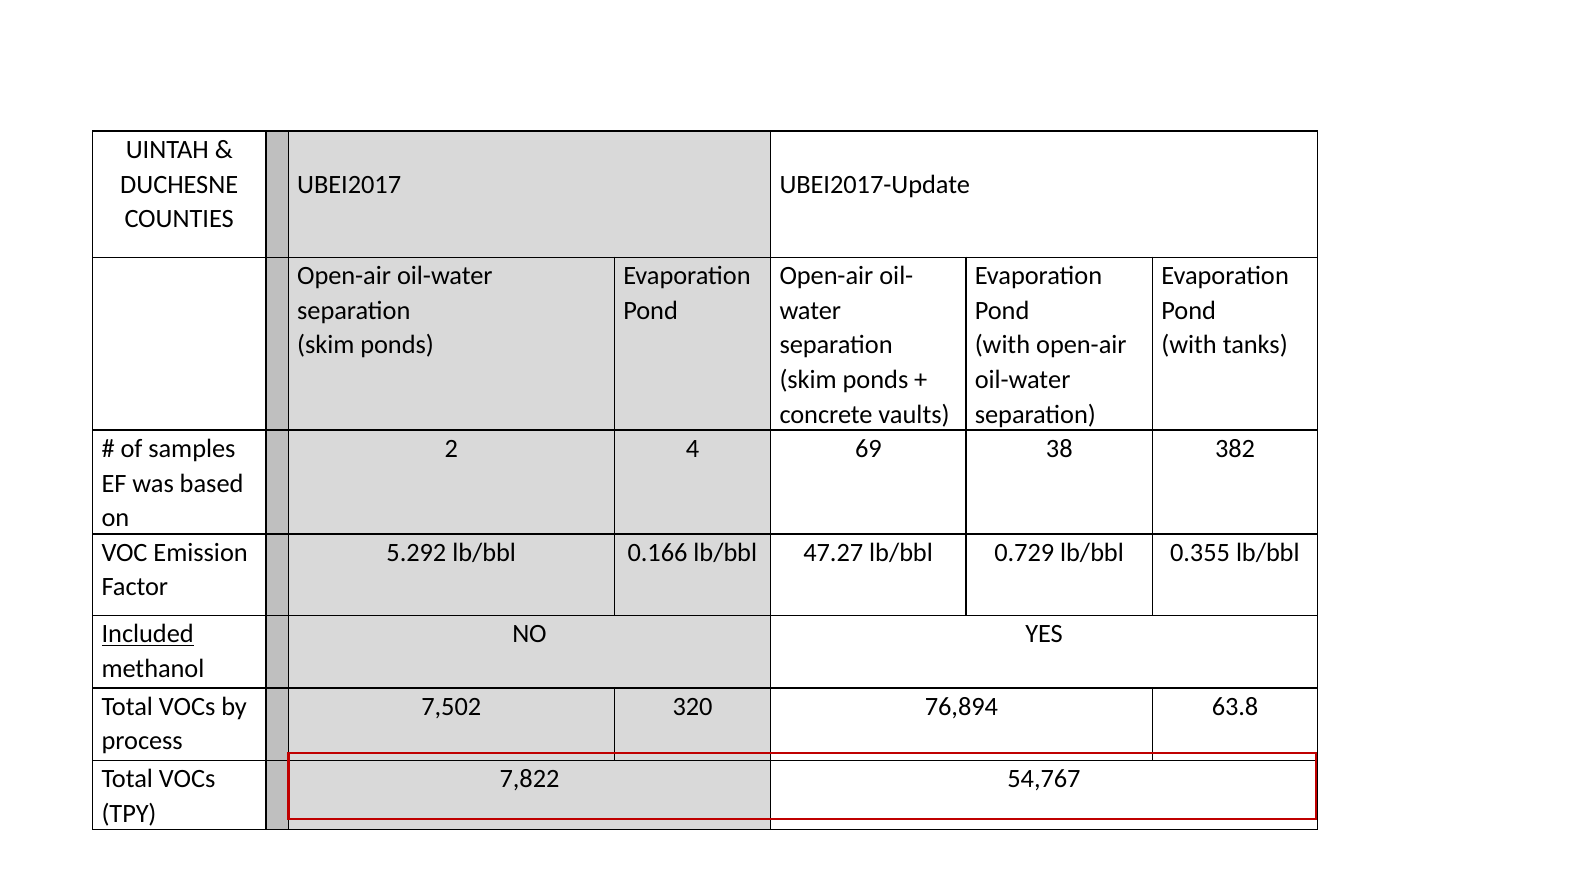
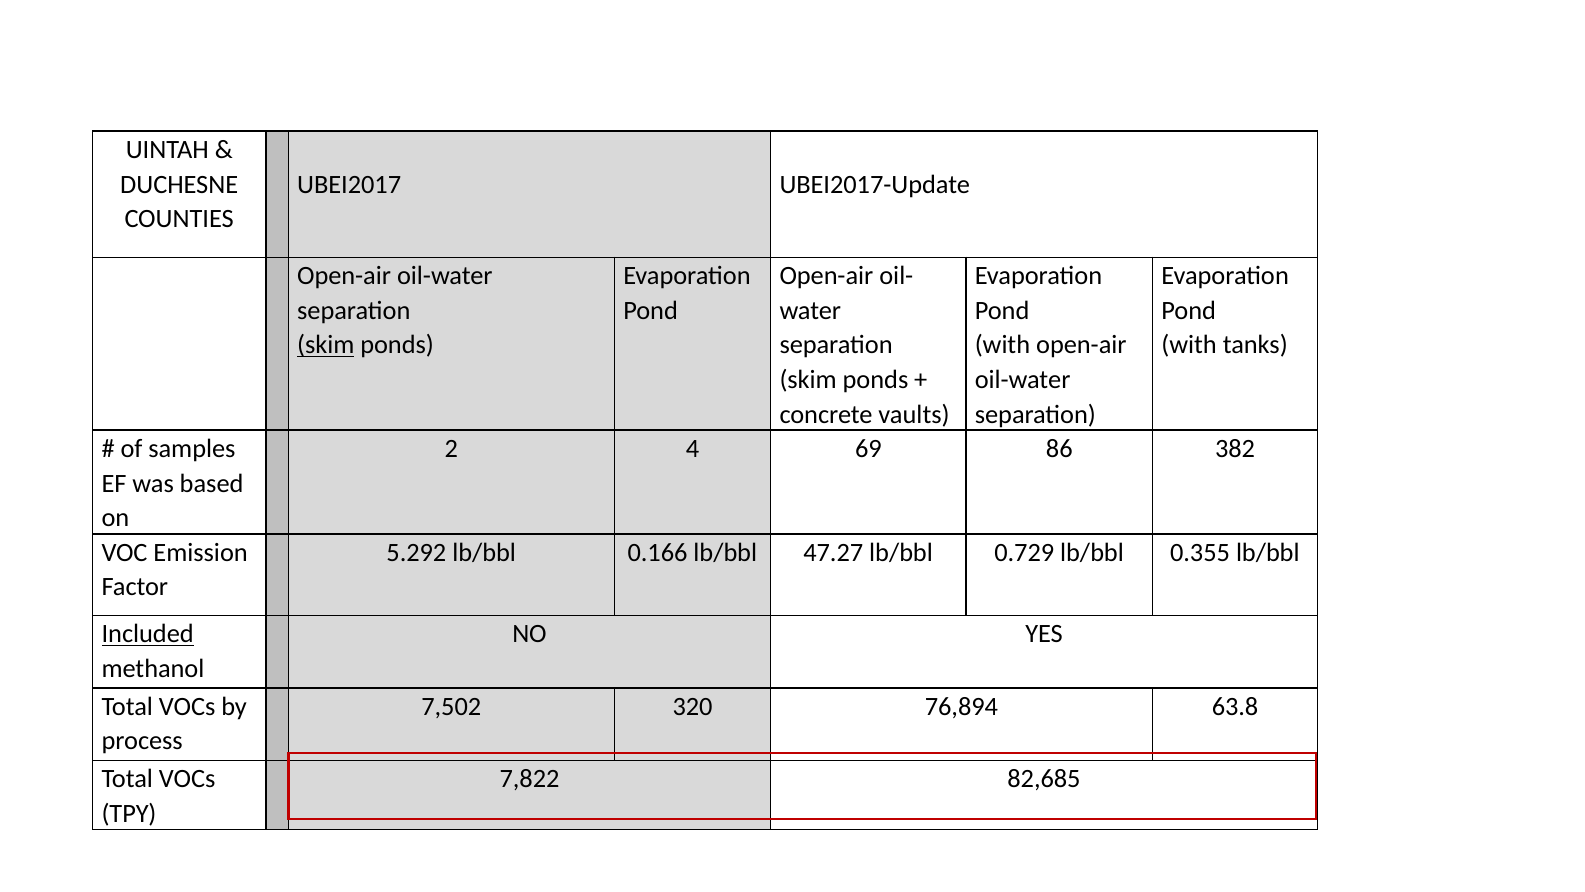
skim at (326, 345) underline: none -> present
38: 38 -> 86
54,767: 54,767 -> 82,685
